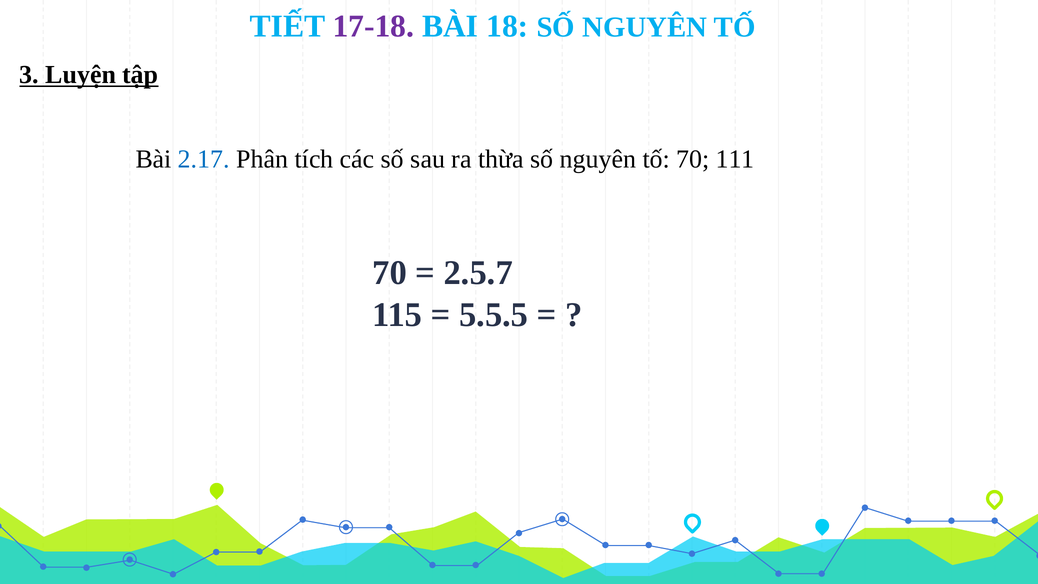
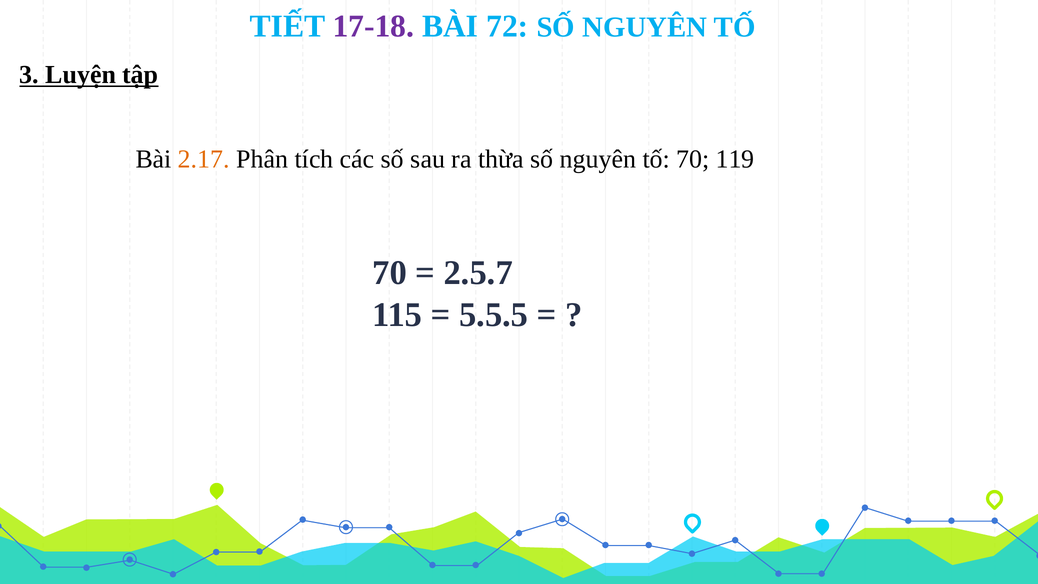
18: 18 -> 72
2.17 colour: blue -> orange
111: 111 -> 119
